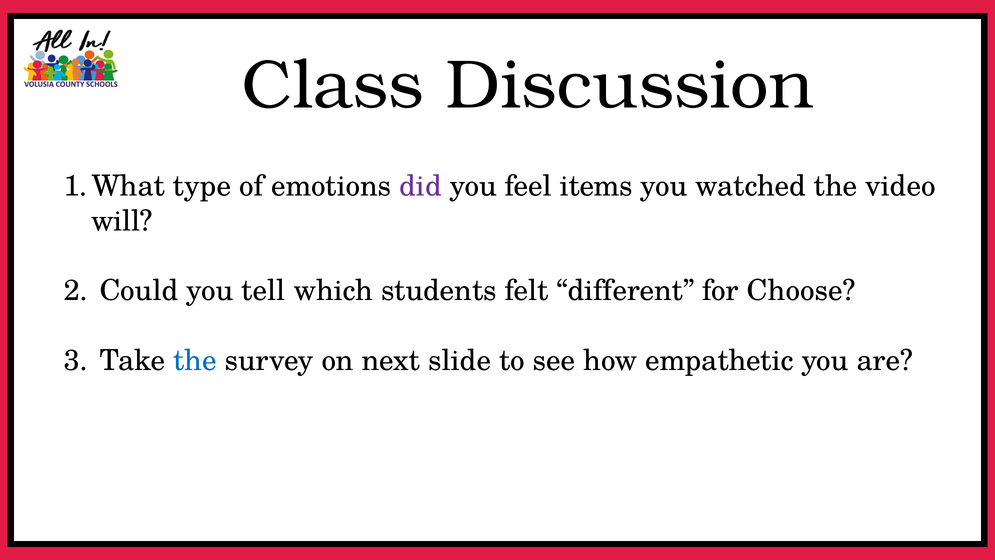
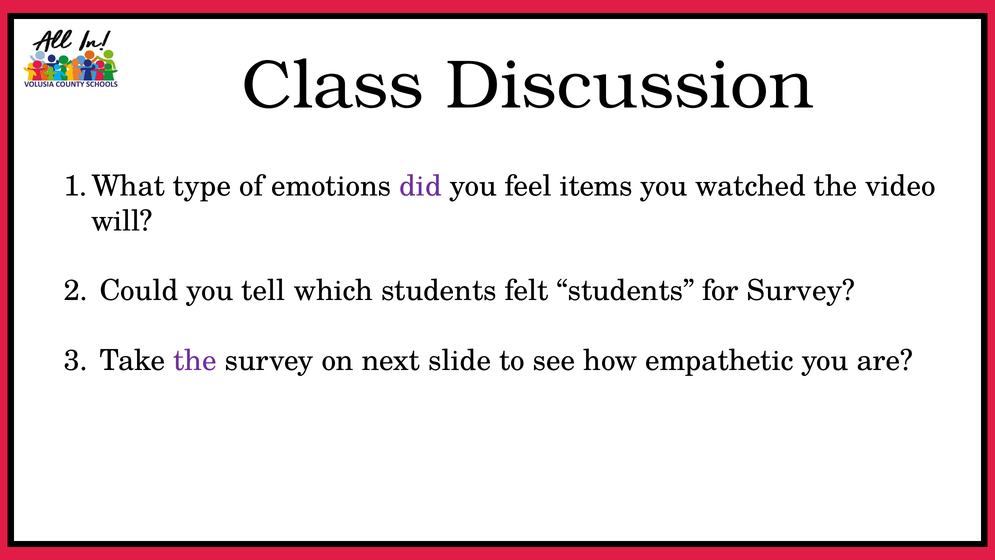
felt different: different -> students
for Choose: Choose -> Survey
the at (195, 360) colour: blue -> purple
